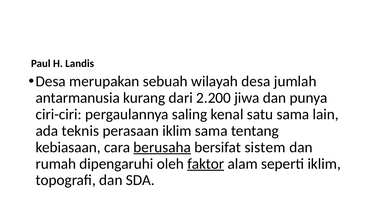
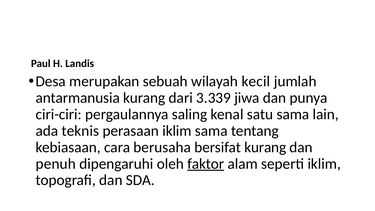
wilayah desa: desa -> kecil
2.200: 2.200 -> 3.339
berusaha underline: present -> none
bersifat sistem: sistem -> kurang
rumah: rumah -> penuh
